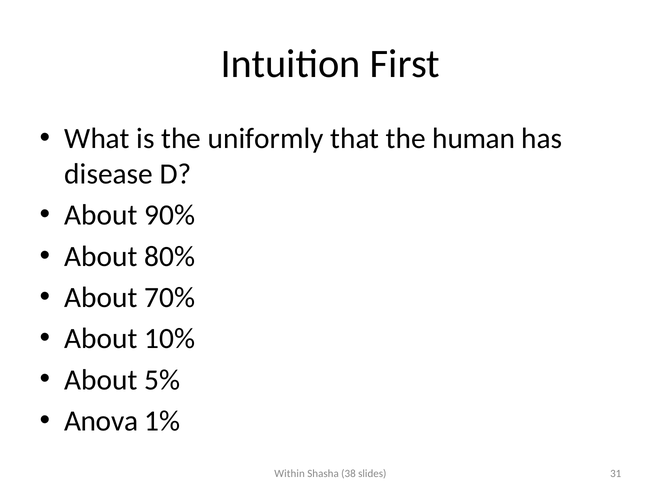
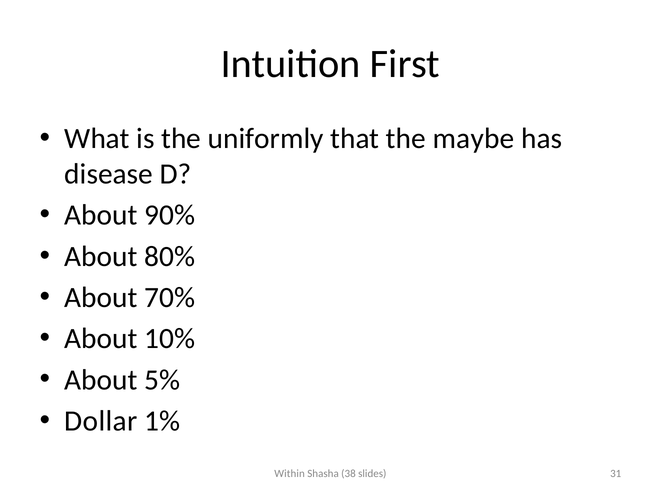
human: human -> maybe
Anova: Anova -> Dollar
